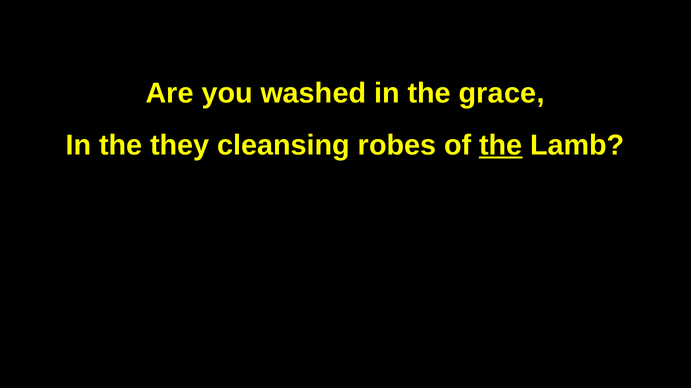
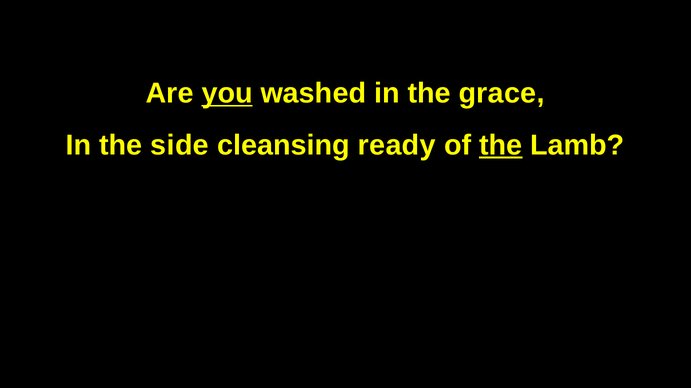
you underline: none -> present
they: they -> side
robes: robes -> ready
